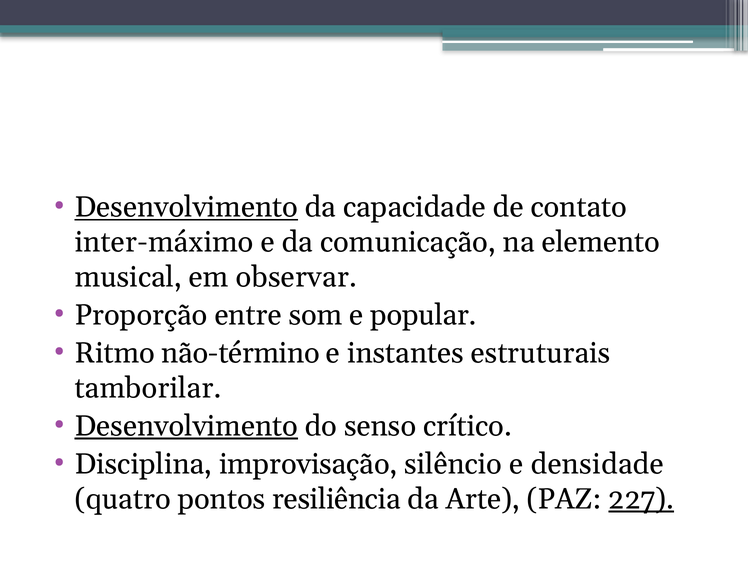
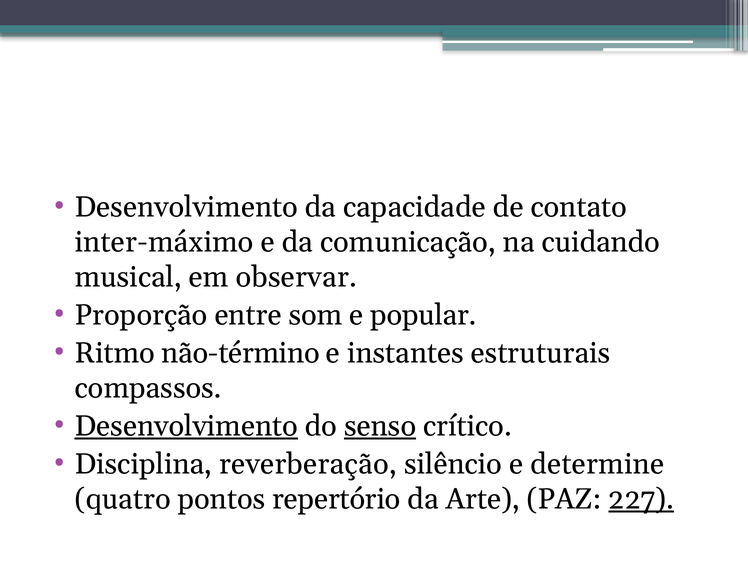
Desenvolvimento at (186, 207) underline: present -> none
elemento: elemento -> cuidando
tamborilar: tamborilar -> compassos
senso underline: none -> present
improvisação: improvisação -> reverberação
densidade: densidade -> determine
resiliência: resiliência -> repertório
